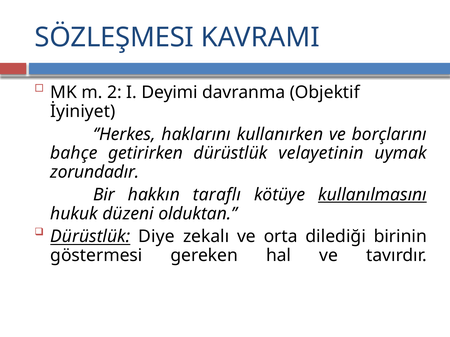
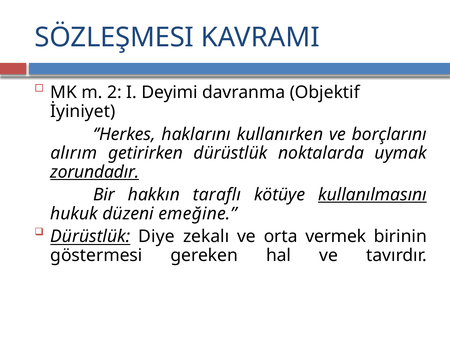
bahçe: bahçe -> alırım
velayetinin: velayetinin -> noktalarda
zorundadır underline: none -> present
olduktan: olduktan -> emeğine
dilediği: dilediği -> vermek
